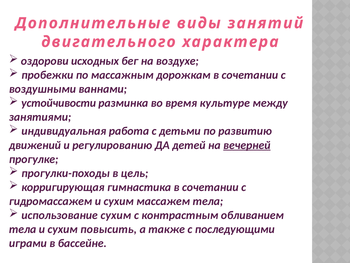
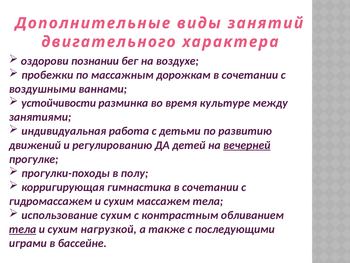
исходных: исходных -> познании
цель: цель -> полу
тела at (23, 229) underline: none -> present
повысить: повысить -> нагрузкой
